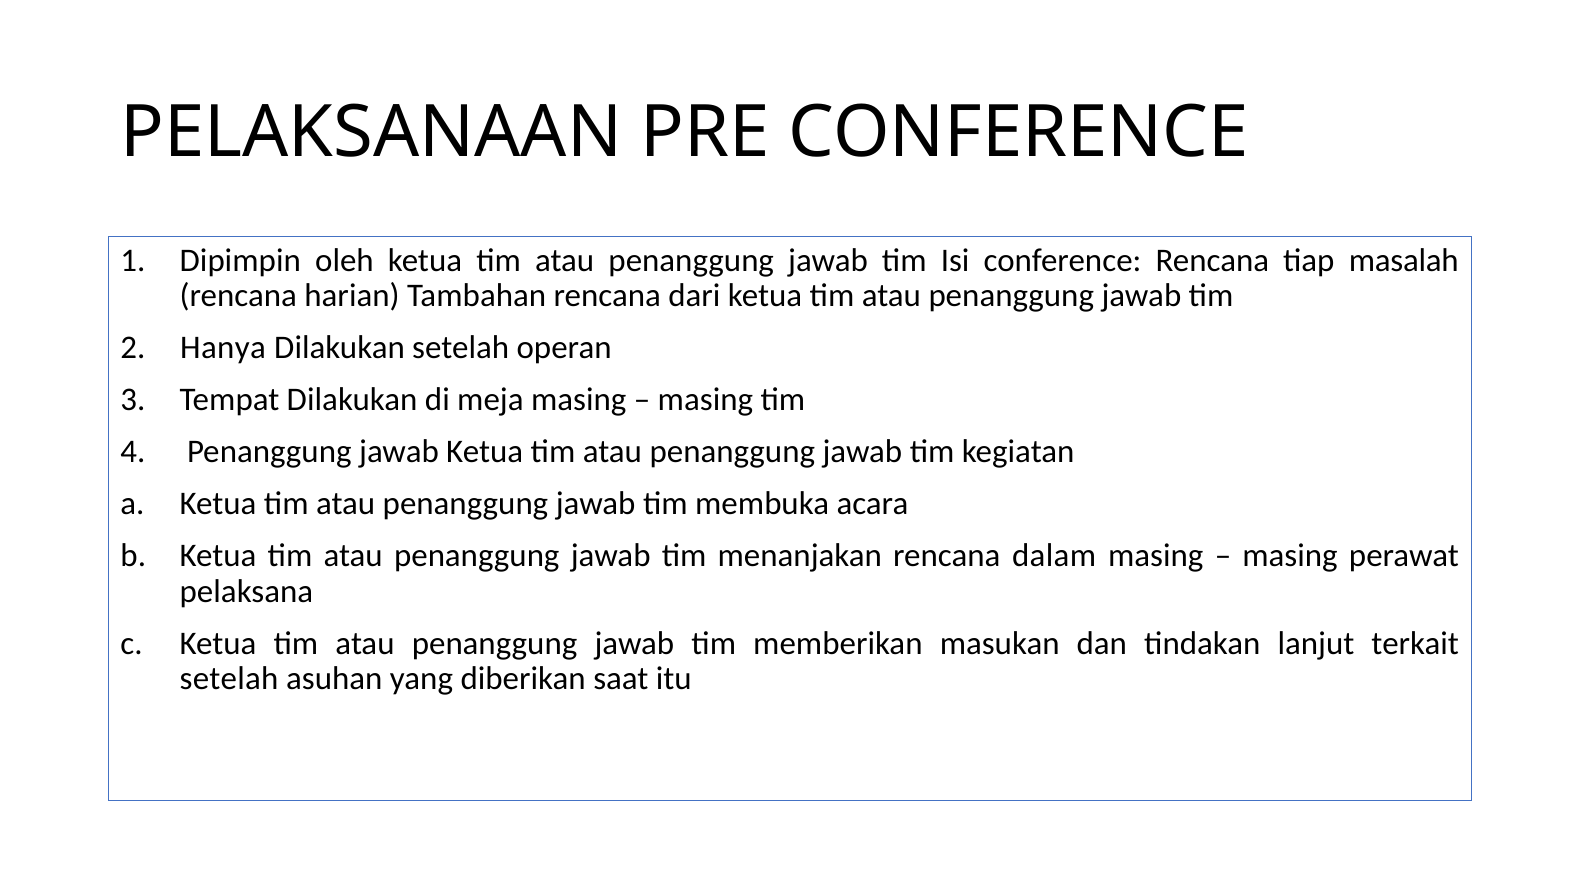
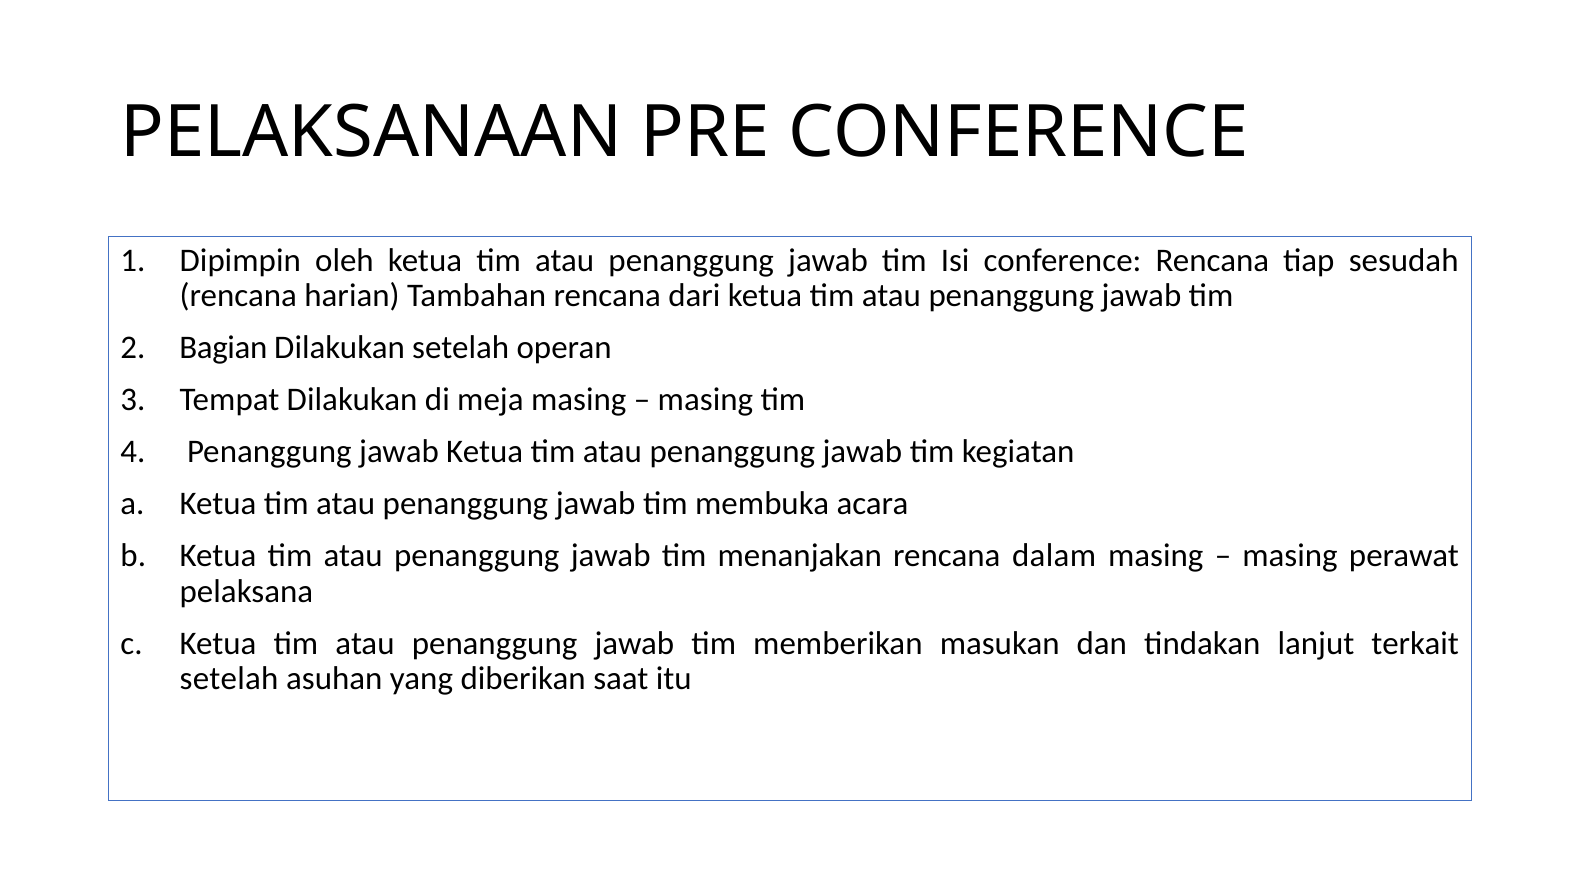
masalah: masalah -> sesudah
Hanya: Hanya -> Bagian
